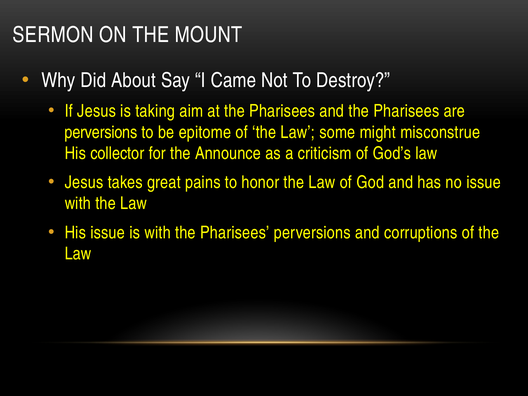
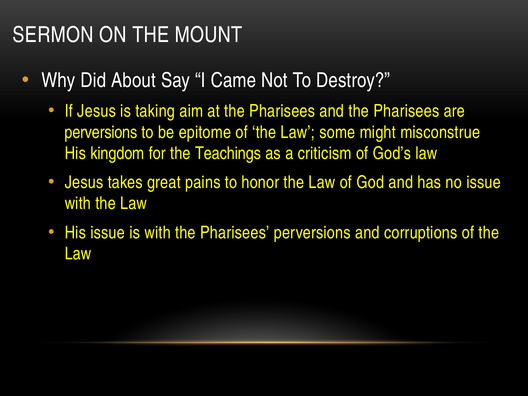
collector: collector -> kingdom
Announce: Announce -> Teachings
